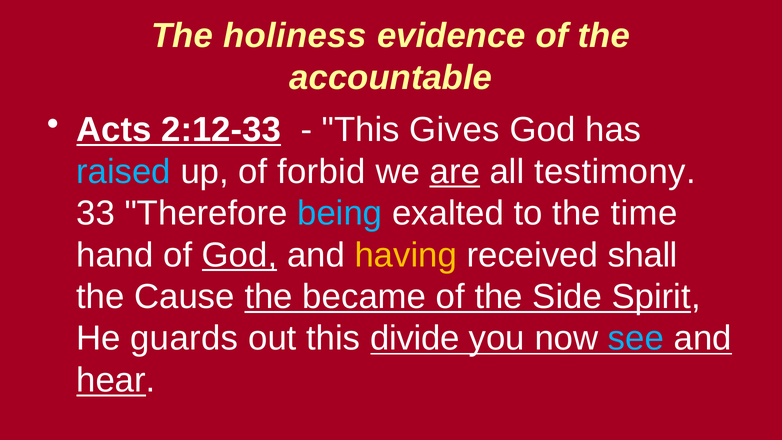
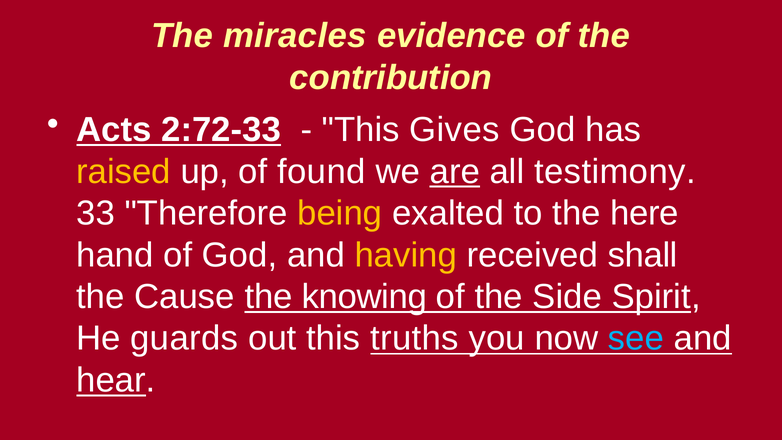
holiness: holiness -> miracles
accountable: accountable -> contribution
2:12-33: 2:12-33 -> 2:72-33
raised colour: light blue -> yellow
forbid: forbid -> found
being colour: light blue -> yellow
time: time -> here
God at (240, 255) underline: present -> none
became: became -> knowing
divide: divide -> truths
